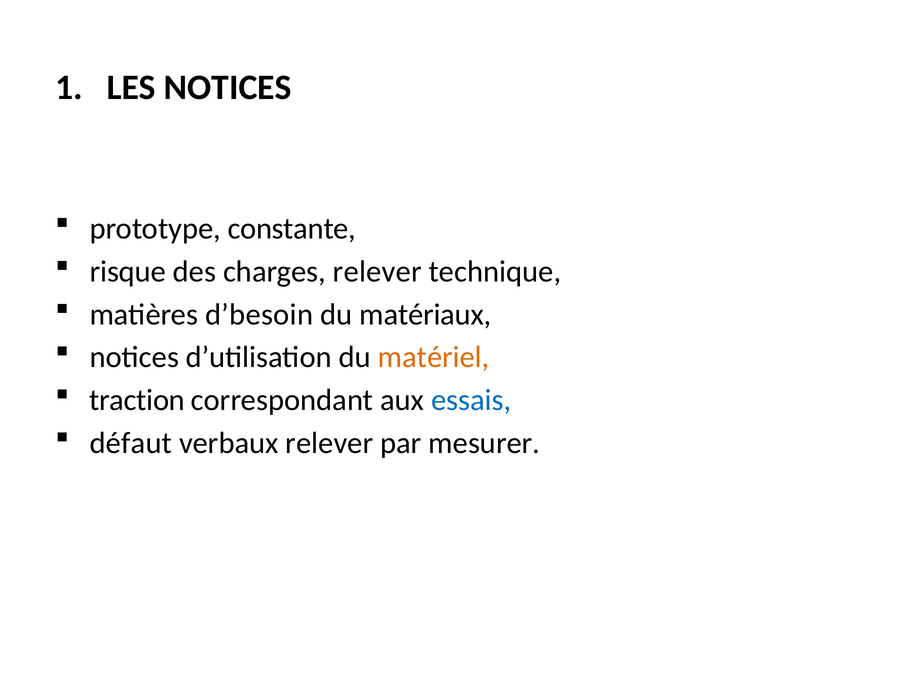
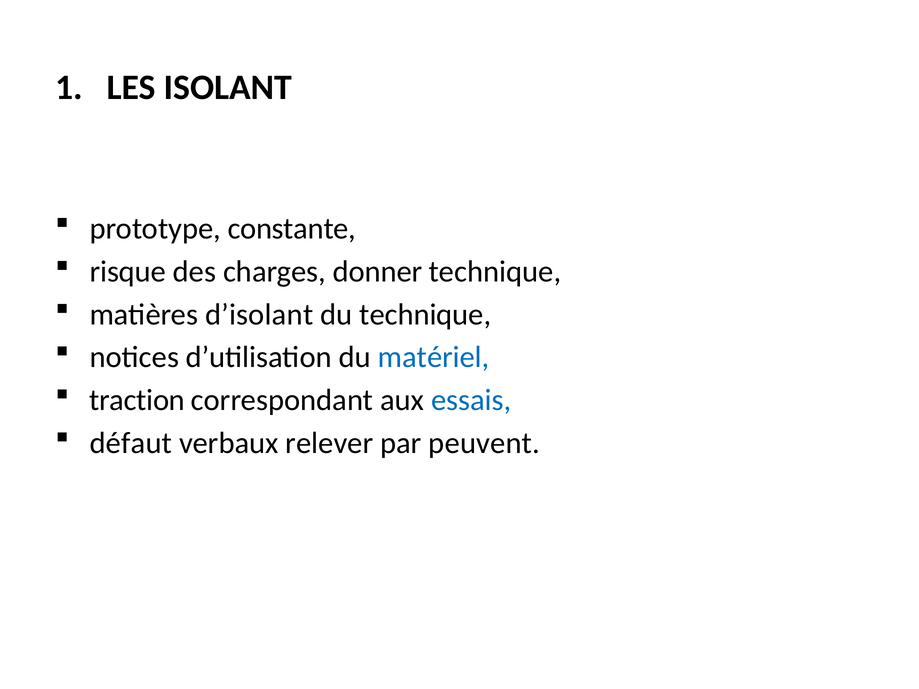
LES NOTICES: NOTICES -> ISOLANT
charges relever: relever -> donner
d’besoin: d’besoin -> d’isolant
du matériaux: matériaux -> technique
matériel colour: orange -> blue
mesurer: mesurer -> peuvent
